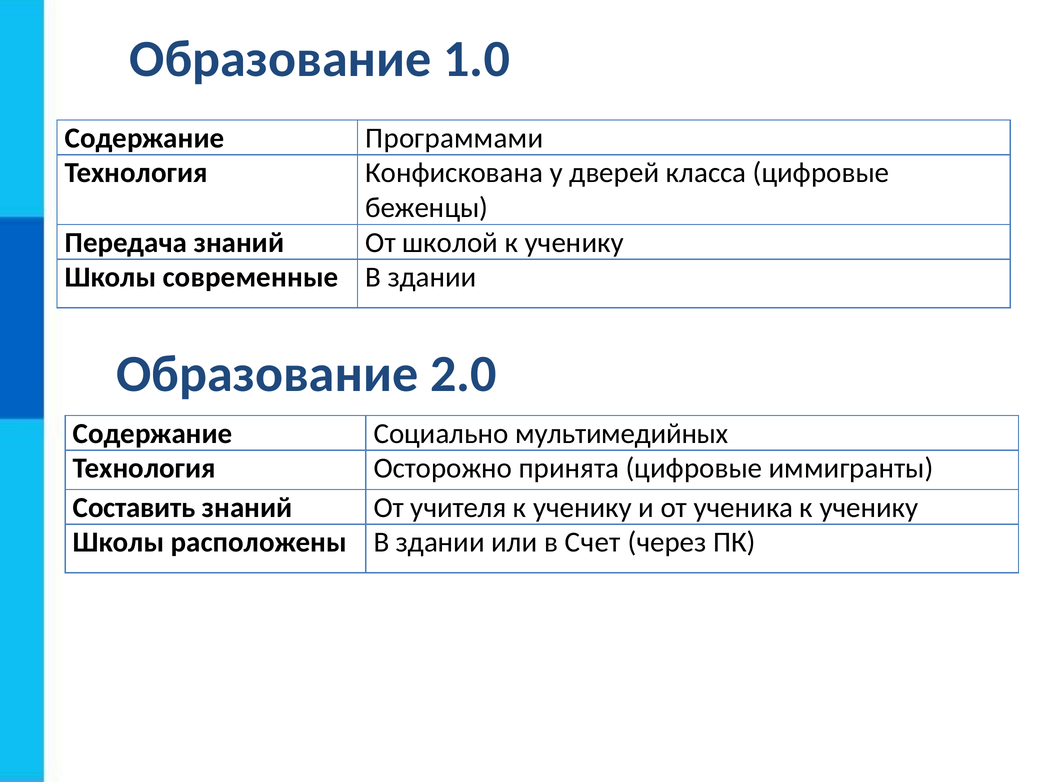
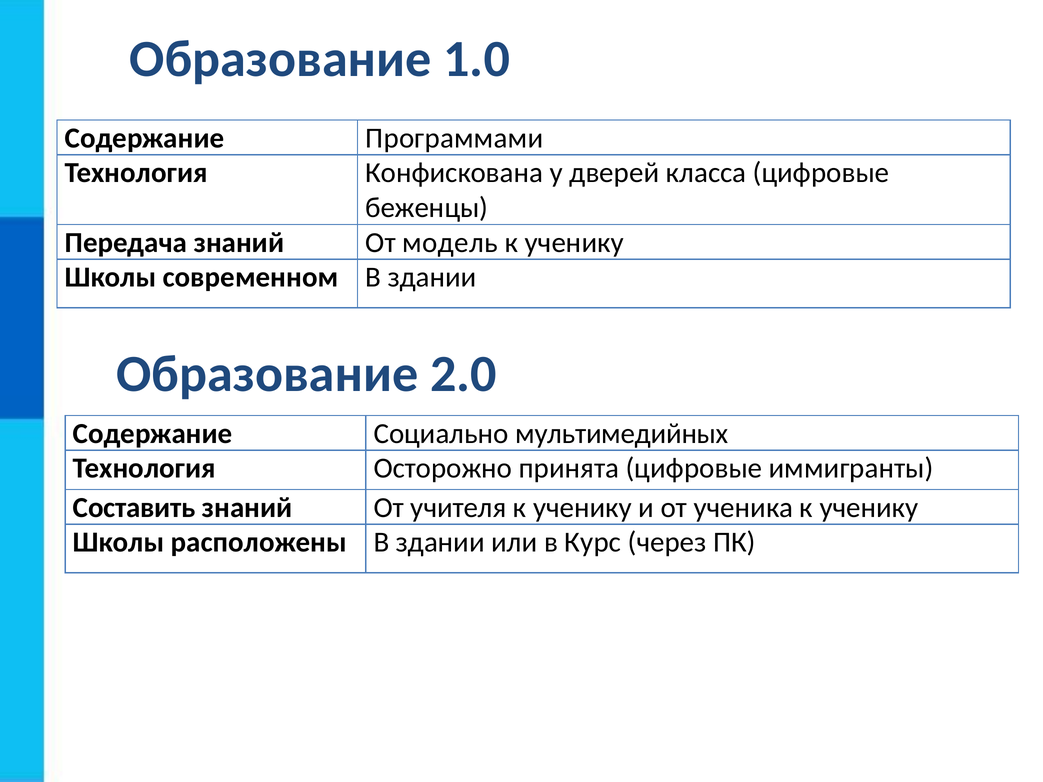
школой: школой -> модель
современные: современные -> современном
Счет: Счет -> Курс
